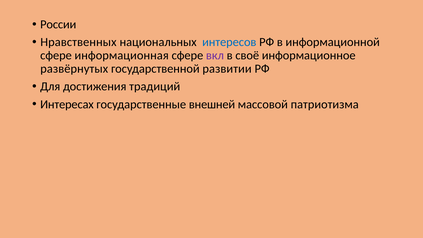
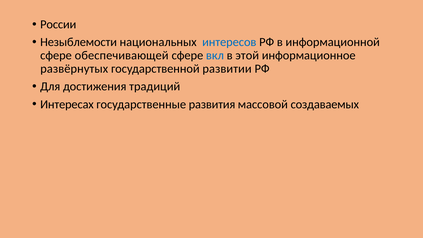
Нравственных: Нравственных -> Незыблемости
информационная: информационная -> обеспечивающей
вкл colour: purple -> blue
своё: своё -> этой
внешней: внешней -> развития
патриотизма: патриотизма -> создаваемых
